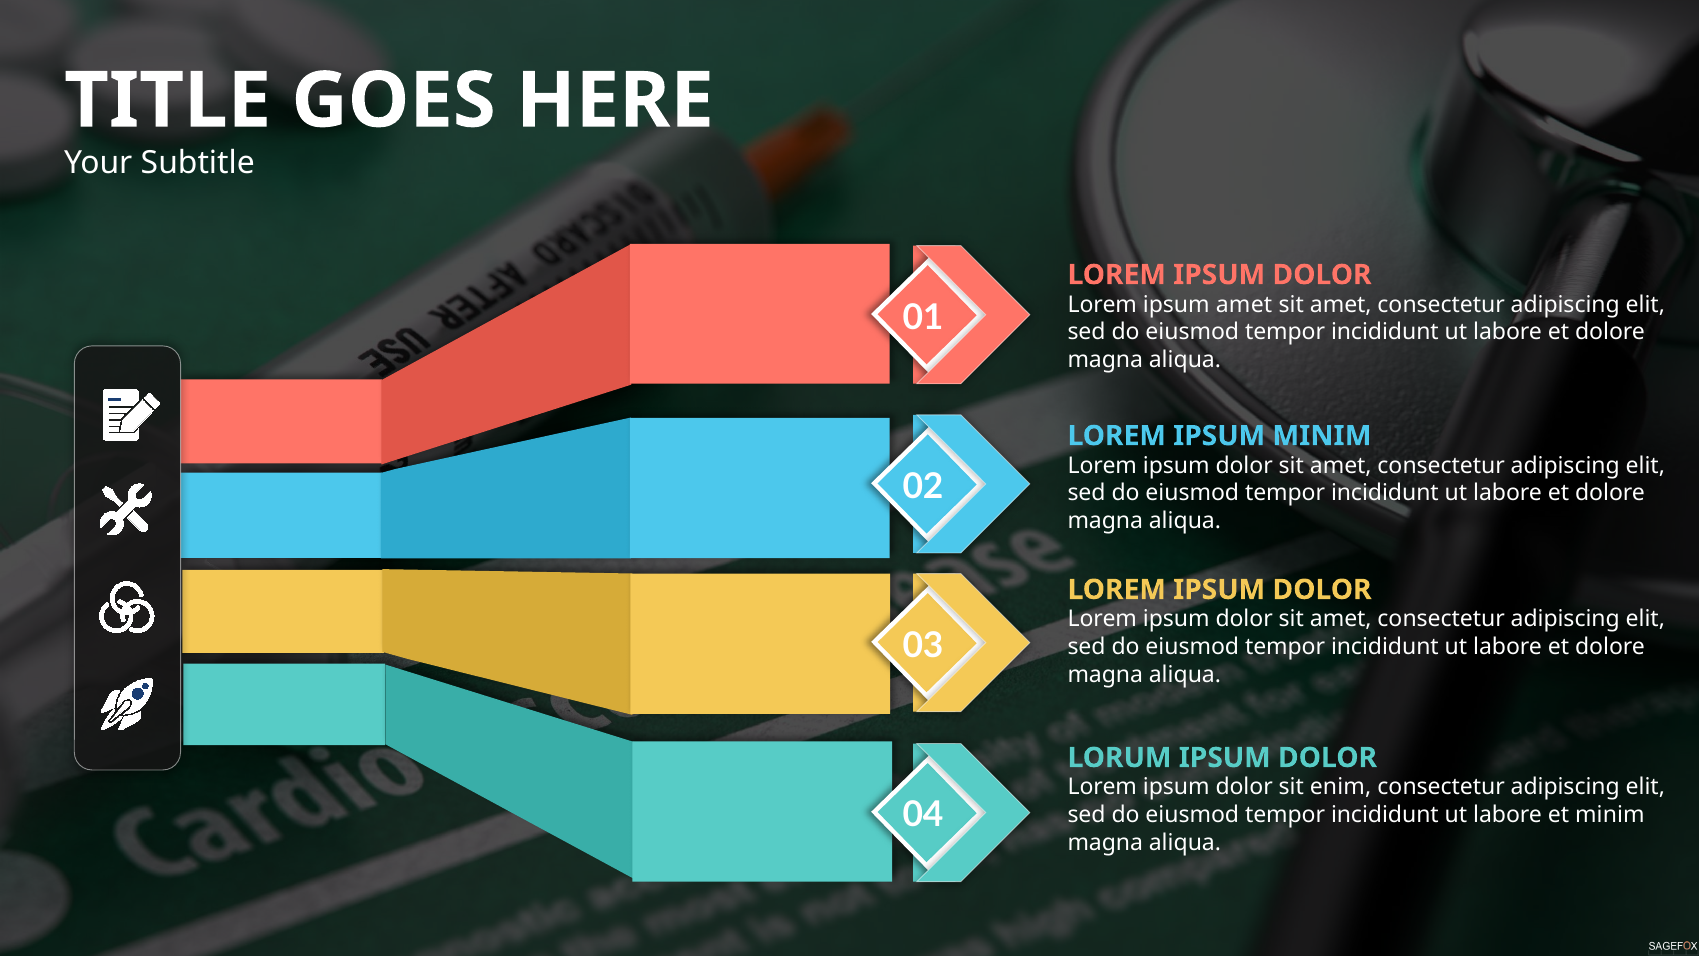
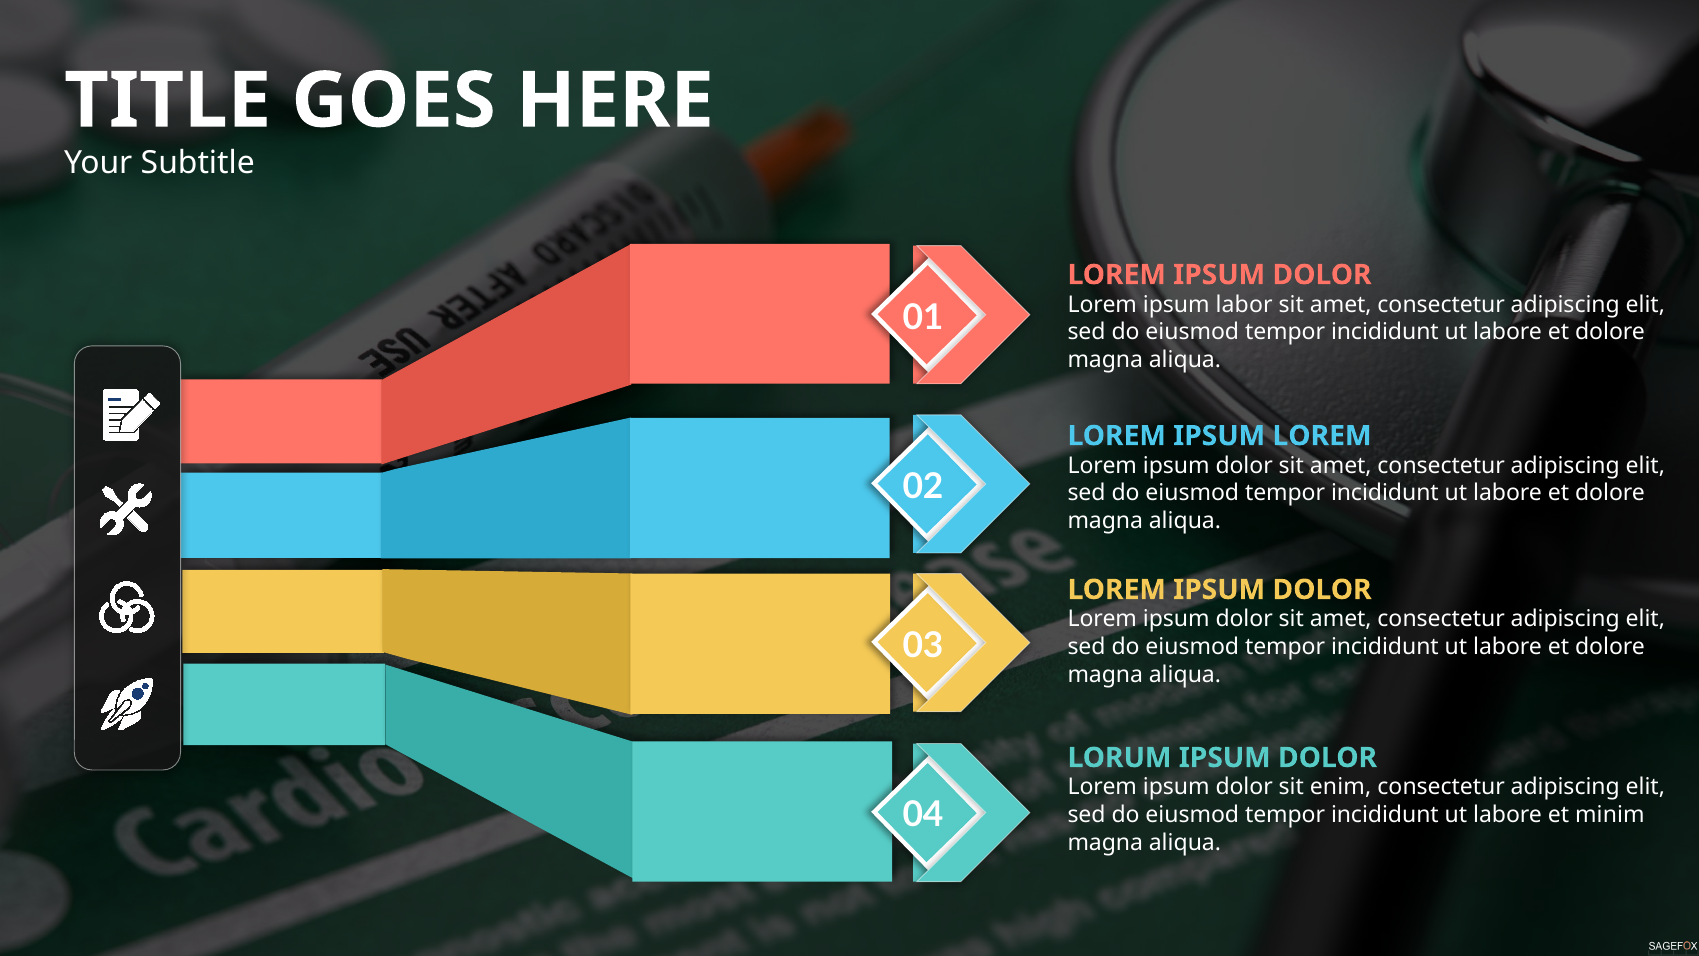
ipsum amet: amet -> labor
IPSUM MINIM: MINIM -> LOREM
